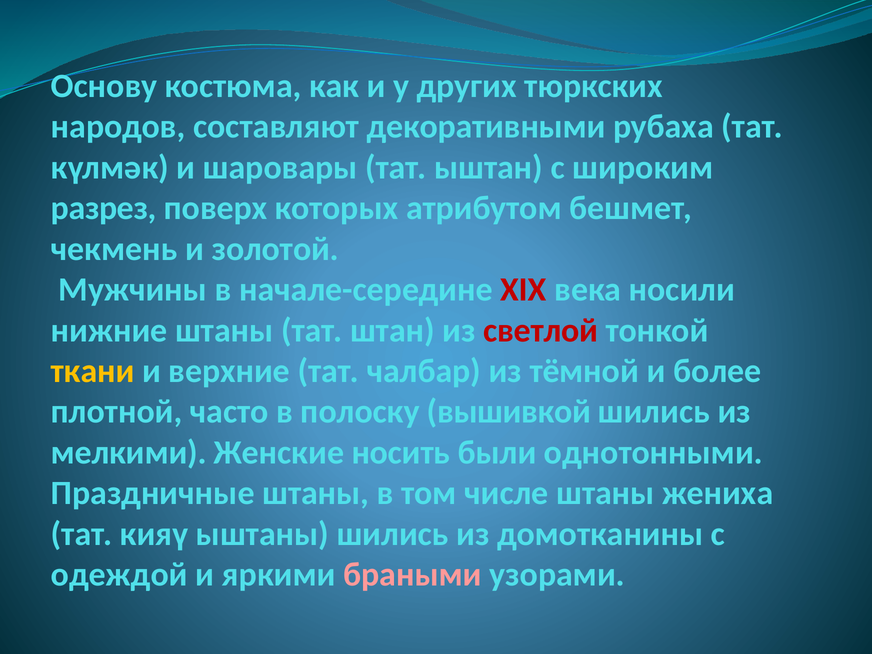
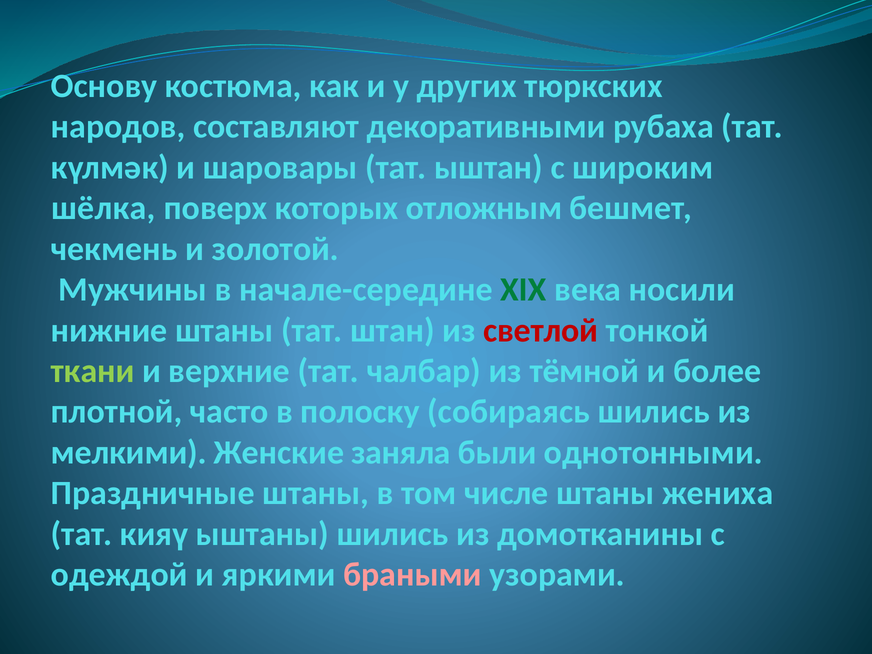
разрез: разрез -> шёлка
атрибутом: атрибутом -> отложным
XIX colour: red -> green
ткани colour: yellow -> light green
вышивкой: вышивкой -> собираясь
носить: носить -> заняла
